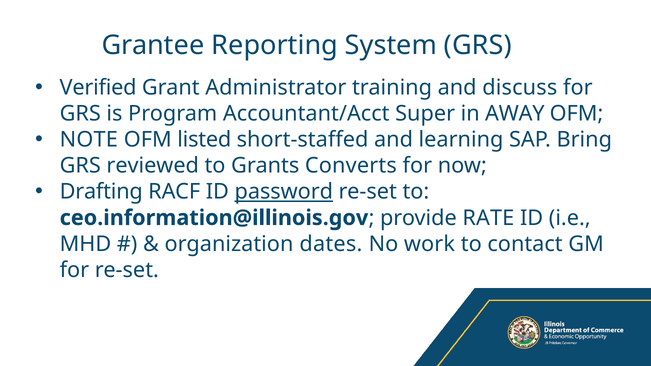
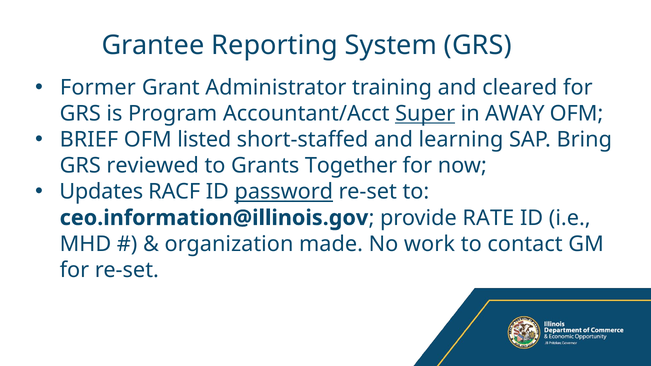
Verified: Verified -> Former
discuss: discuss -> cleared
Super underline: none -> present
NOTE: NOTE -> BRIEF
Converts: Converts -> Together
Drafting: Drafting -> Updates
dates: dates -> made
